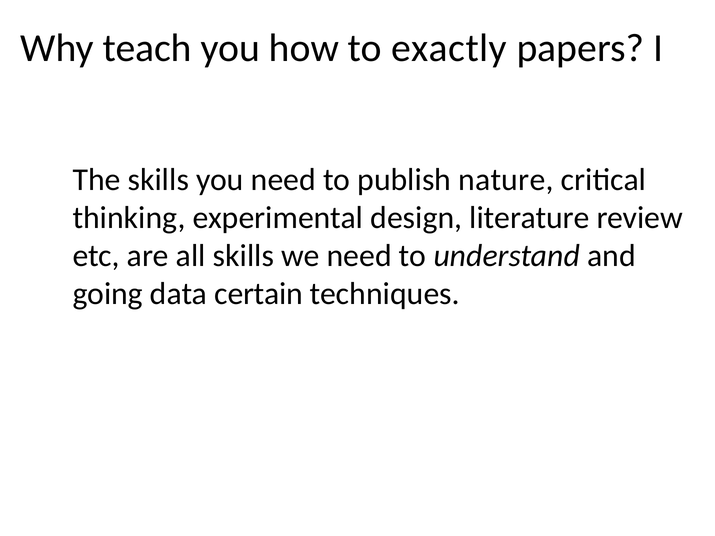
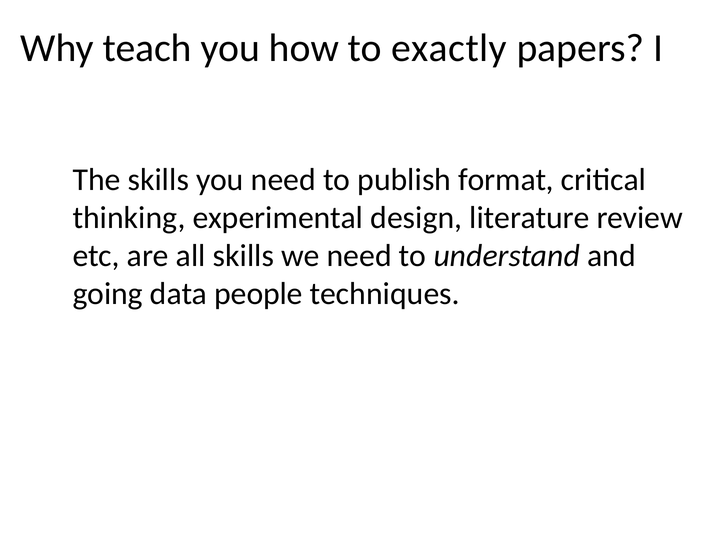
nature: nature -> format
certain: certain -> people
